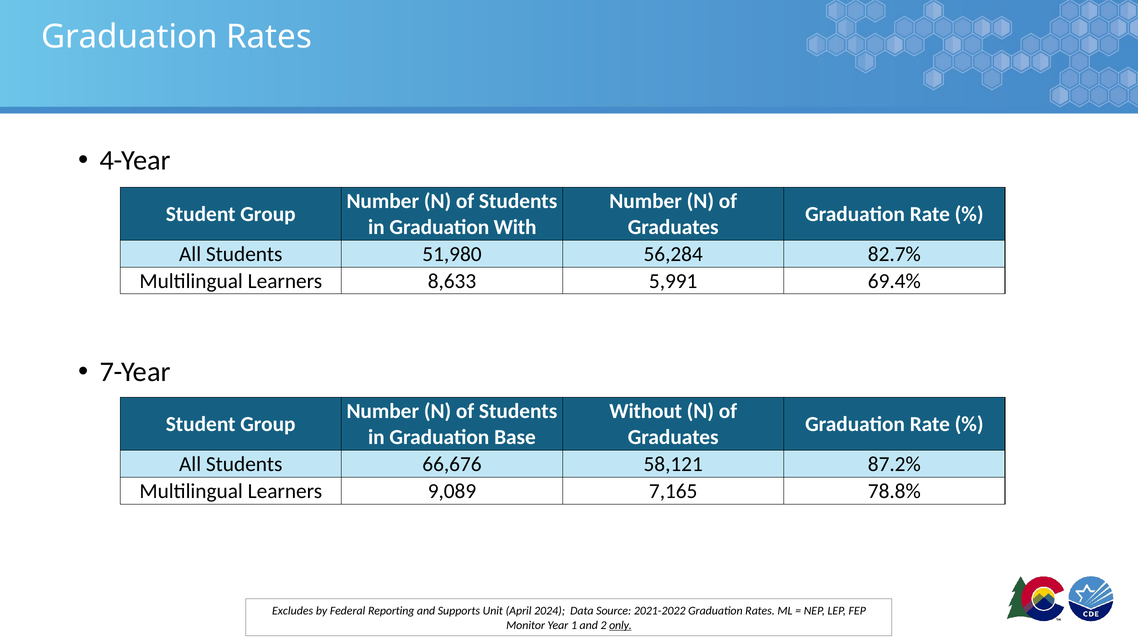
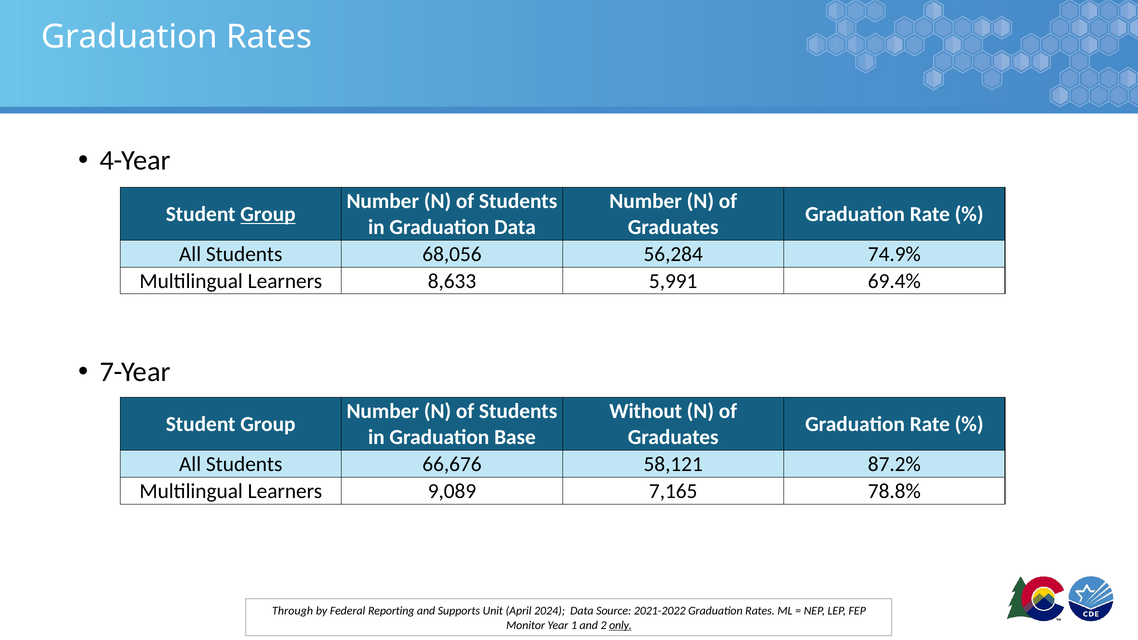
Group at (268, 214) underline: none -> present
Graduation With: With -> Data
51,980: 51,980 -> 68,056
82.7%: 82.7% -> 74.9%
Excludes: Excludes -> Through
